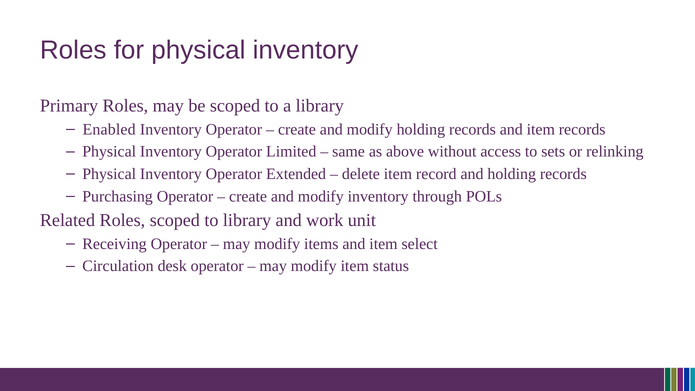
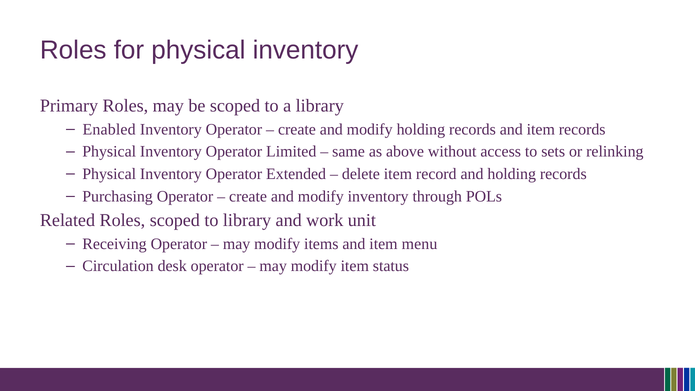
select: select -> menu
